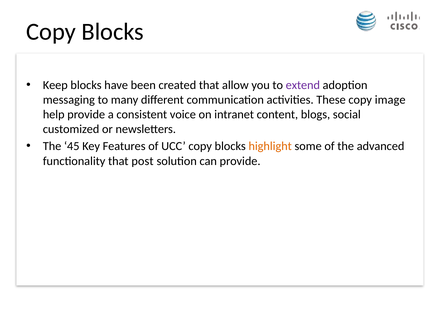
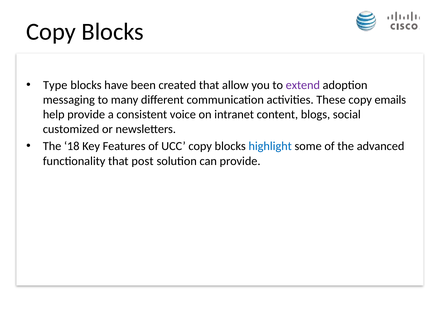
Keep: Keep -> Type
image: image -> emails
45: 45 -> 18
highlight colour: orange -> blue
